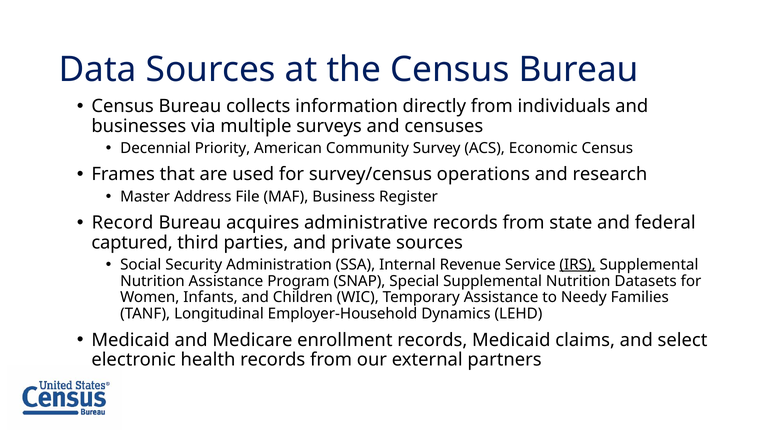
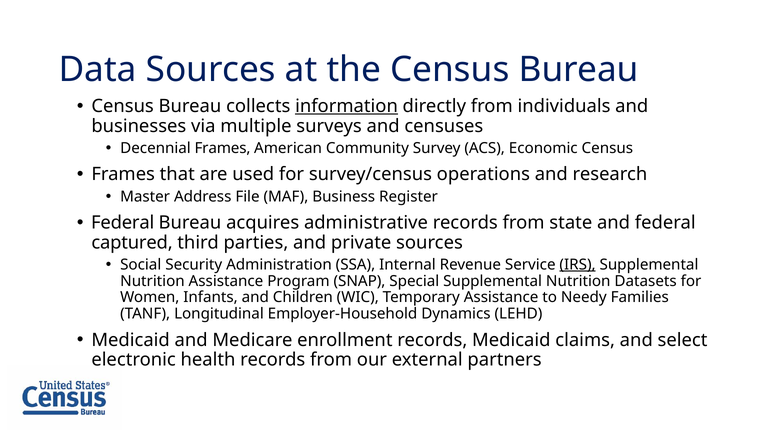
information underline: none -> present
Decennial Priority: Priority -> Frames
Record at (122, 223): Record -> Federal
